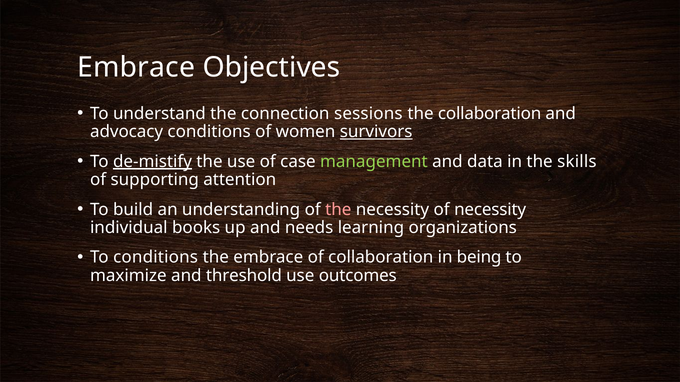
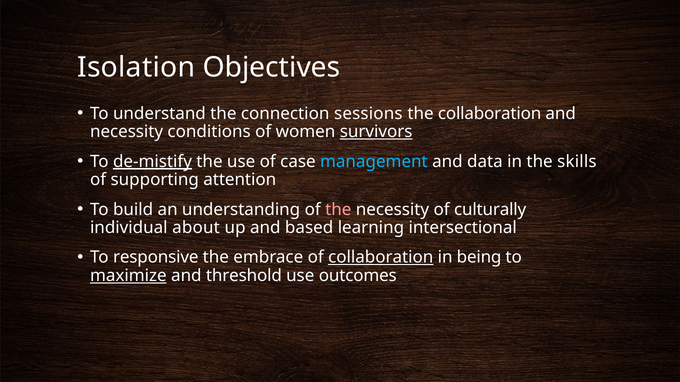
Embrace at (136, 68): Embrace -> Isolation
advocacy at (127, 132): advocacy -> necessity
management colour: light green -> light blue
of necessity: necessity -> culturally
books: books -> about
needs: needs -> based
organizations: organizations -> intersectional
To conditions: conditions -> responsive
collaboration at (381, 258) underline: none -> present
maximize underline: none -> present
